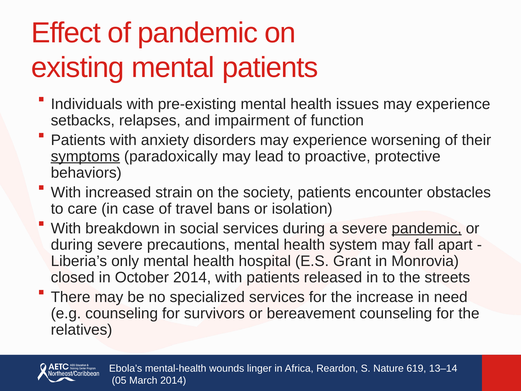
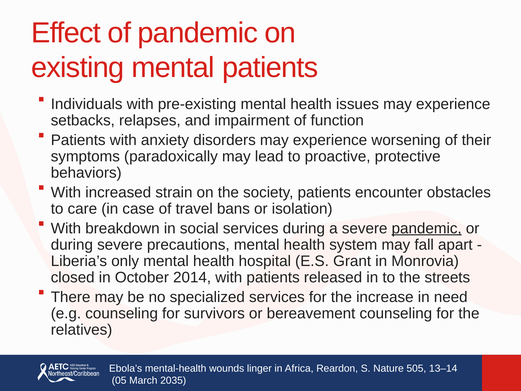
symptoms underline: present -> none
619: 619 -> 505
March 2014: 2014 -> 2035
